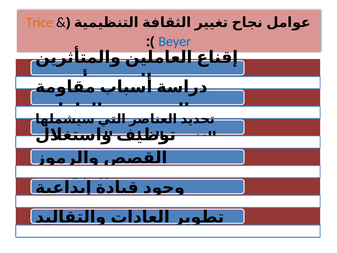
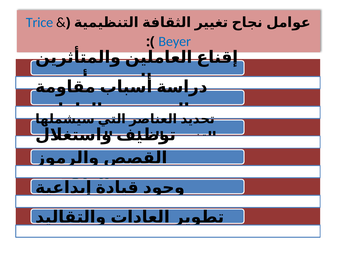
Trice colour: orange -> blue
